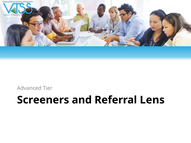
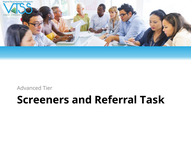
Lens: Lens -> Task
